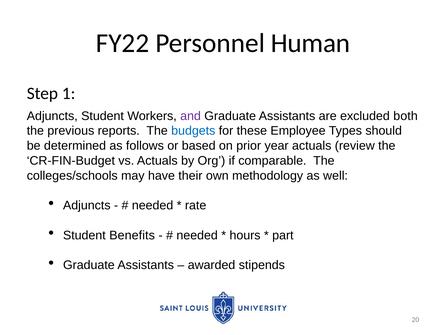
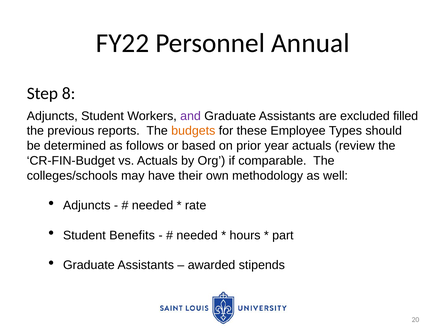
Human: Human -> Annual
1: 1 -> 8
both: both -> filled
budgets colour: blue -> orange
